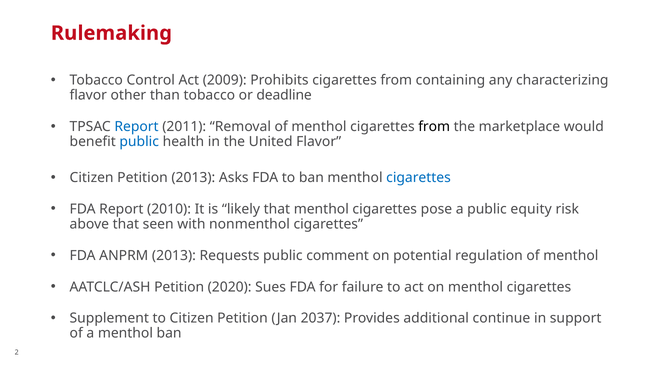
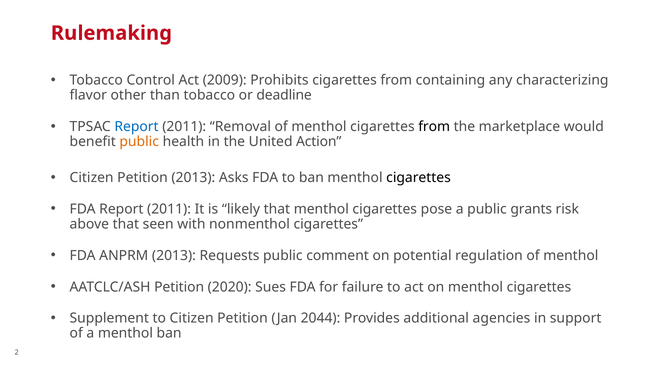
public at (139, 142) colour: blue -> orange
United Flavor: Flavor -> Action
cigarettes at (419, 178) colour: blue -> black
FDA Report 2010: 2010 -> 2011
equity: equity -> grants
2037: 2037 -> 2044
continue: continue -> agencies
